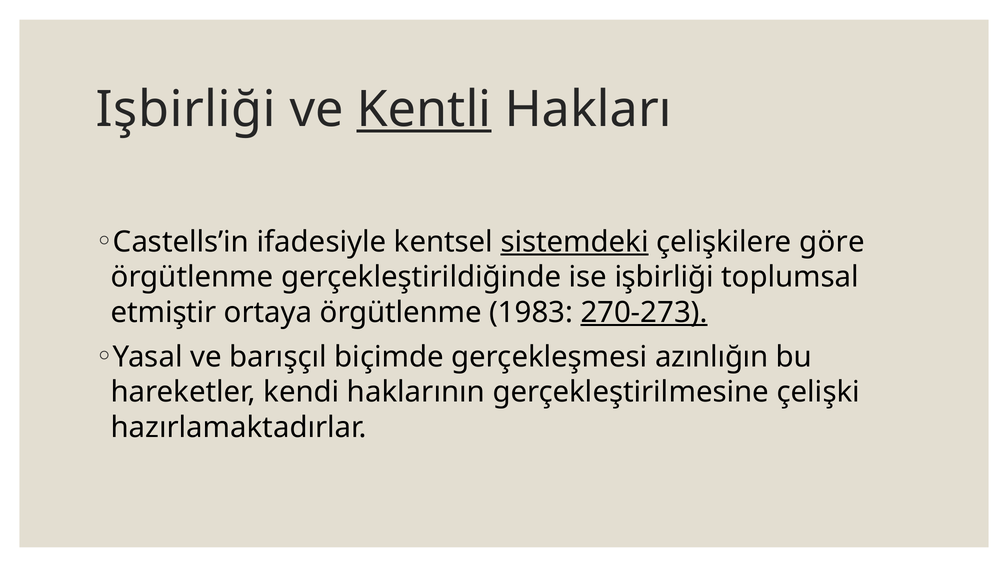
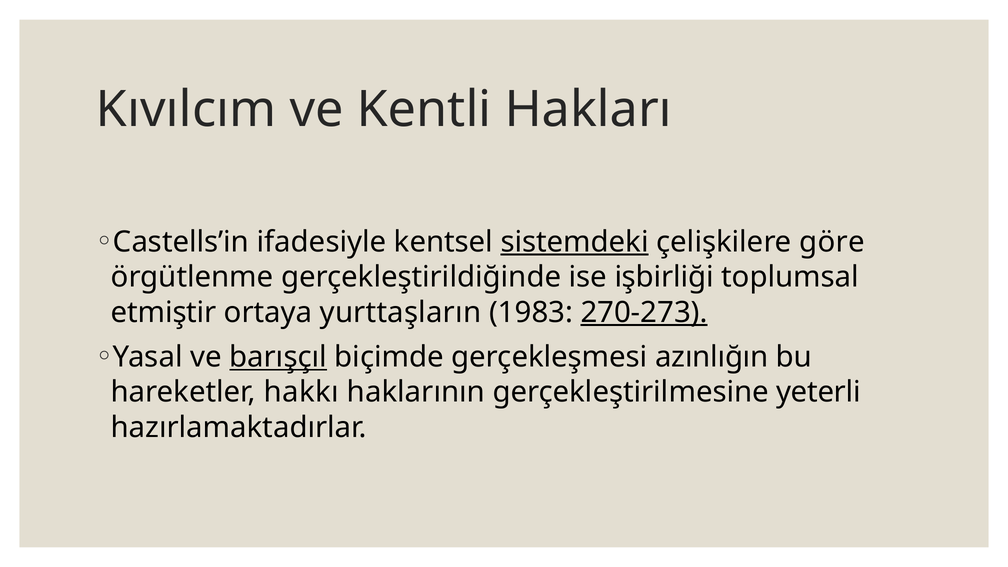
Işbirliği at (186, 110): Işbirliği -> Kıvılcım
Kentli underline: present -> none
ortaya örgütlenme: örgütlenme -> yurttaşların
barışçıl underline: none -> present
kendi: kendi -> hakkı
çelişki: çelişki -> yeterli
